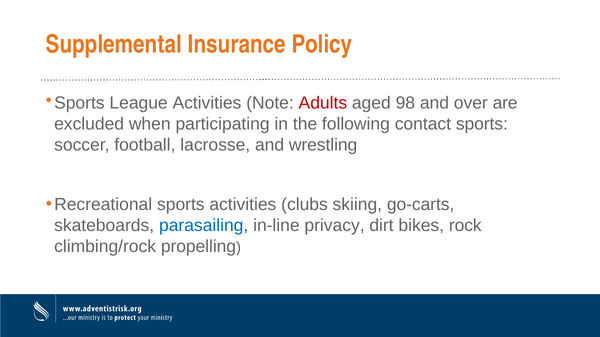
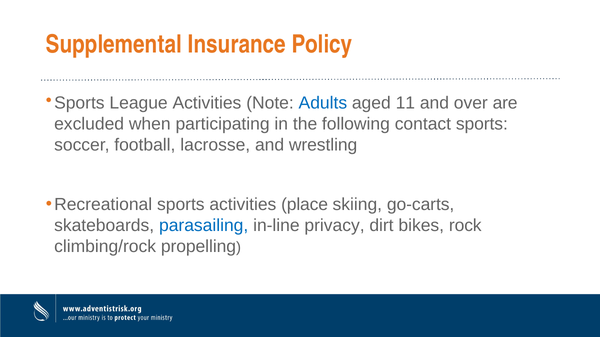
Adults colour: red -> blue
98: 98 -> 11
clubs: clubs -> place
